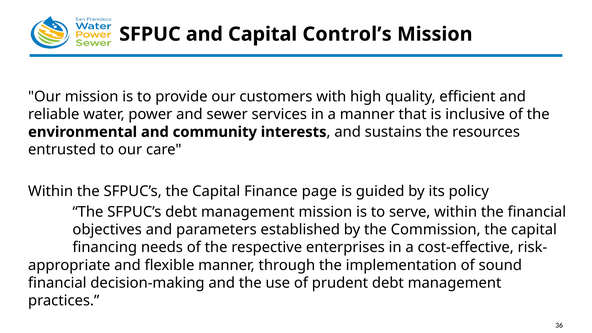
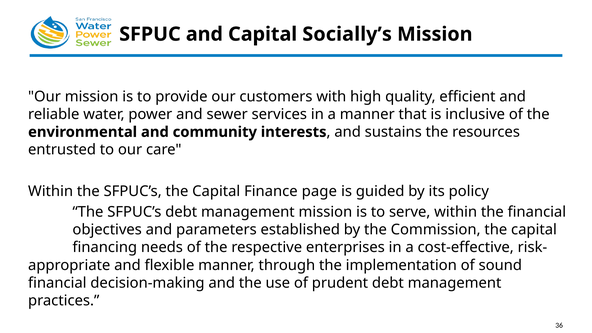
Control’s: Control’s -> Socially’s
